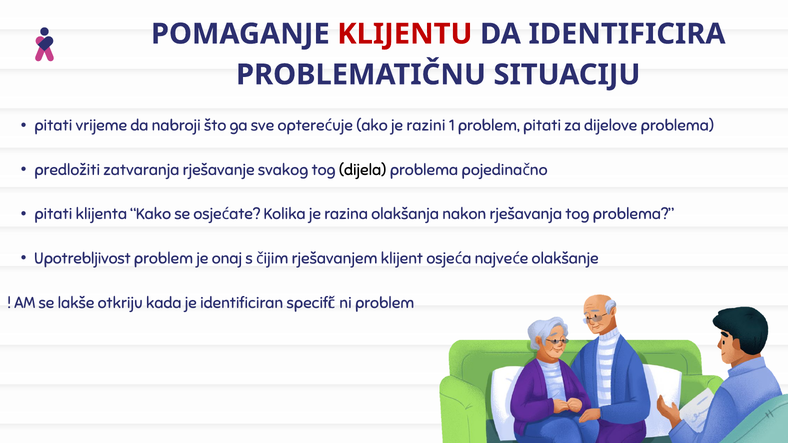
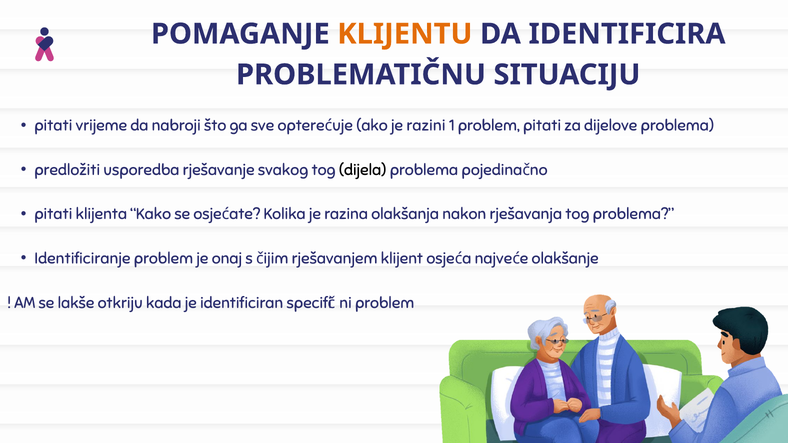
KLIJENTU colour: red -> orange
zatvaranja: zatvaranja -> usporedba
Upotrebljivost: Upotrebljivost -> Identificiranje
